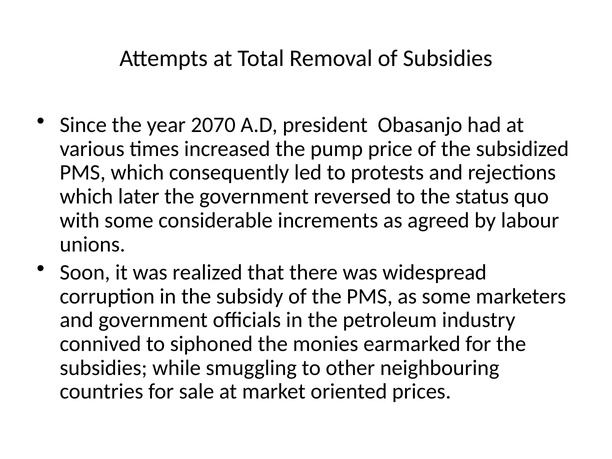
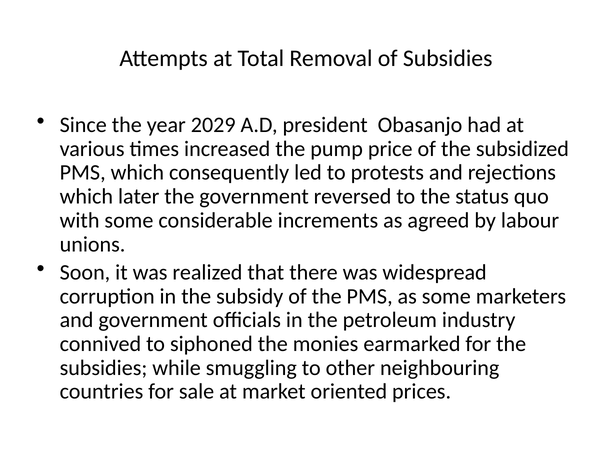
2070: 2070 -> 2029
